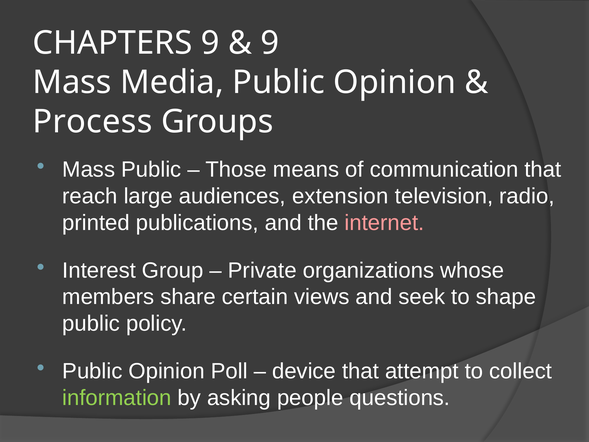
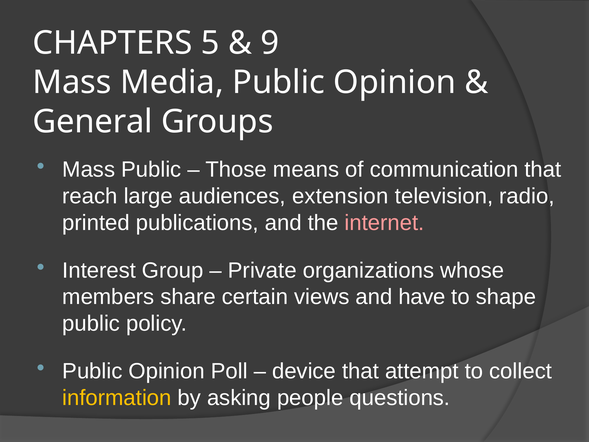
CHAPTERS 9: 9 -> 5
Process: Process -> General
seek: seek -> have
information colour: light green -> yellow
